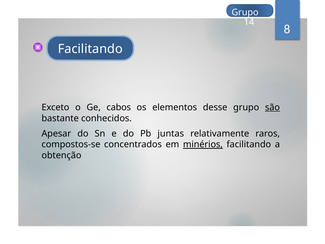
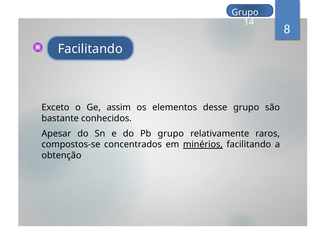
cabos: cabos -> assim
são underline: present -> none
Pb juntas: juntas -> grupo
